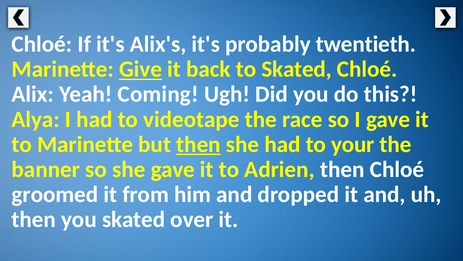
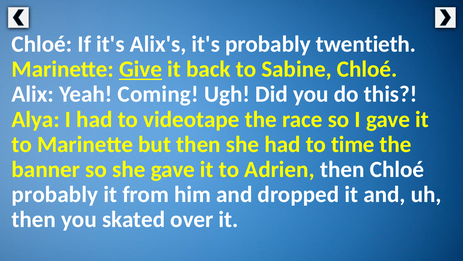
to Skated: Skated -> Sabine
then at (198, 144) underline: present -> none
your: your -> time
groomed at (55, 194): groomed -> probably
